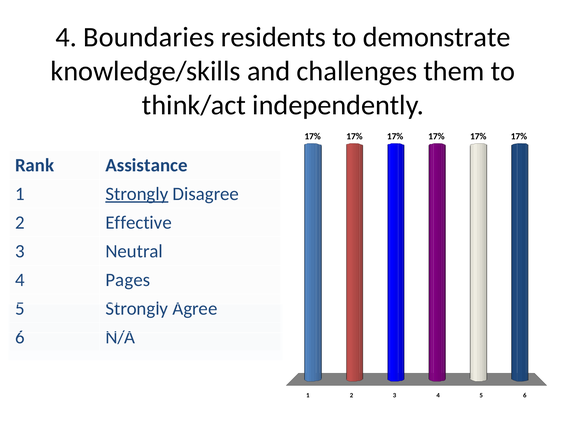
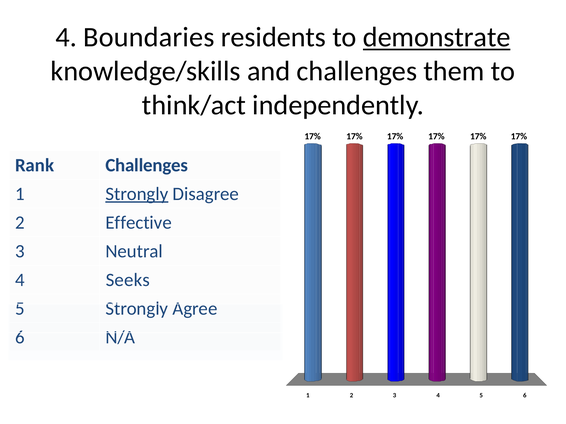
demonstrate underline: none -> present
Rank Assistance: Assistance -> Challenges
Pages: Pages -> Seeks
